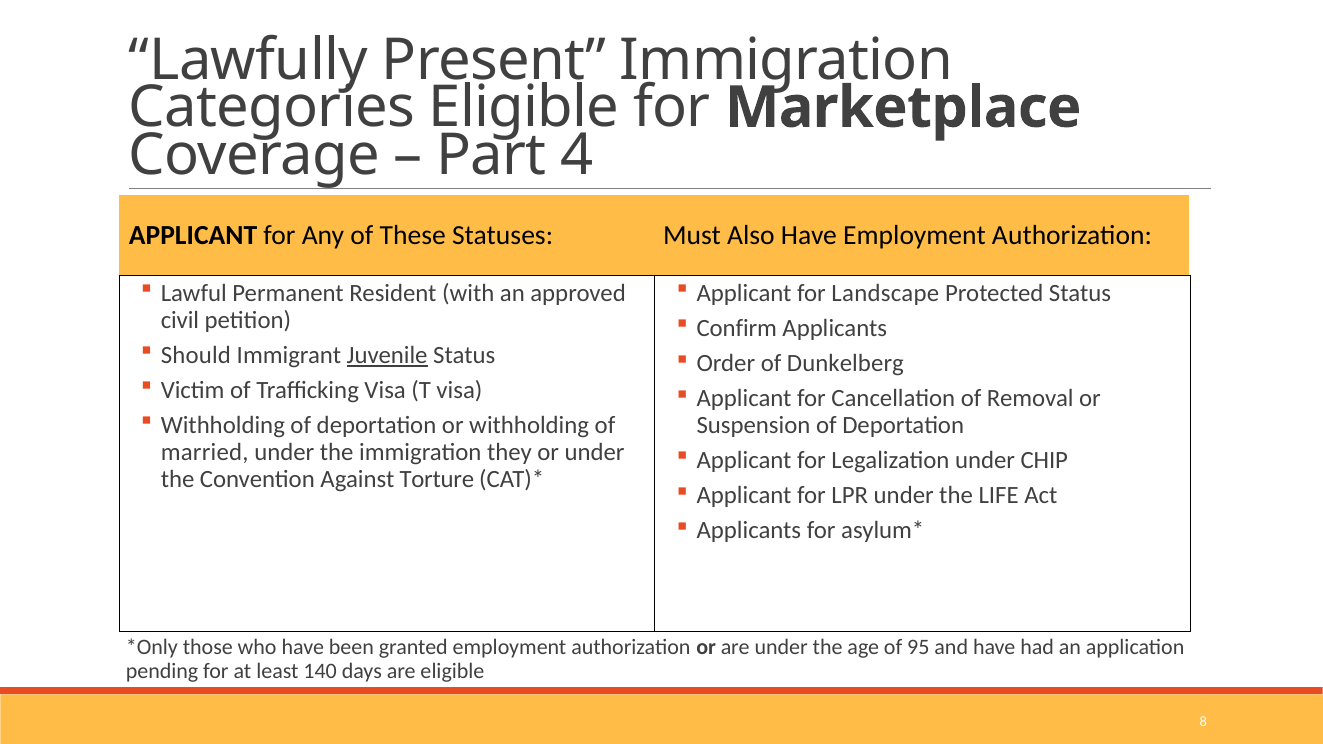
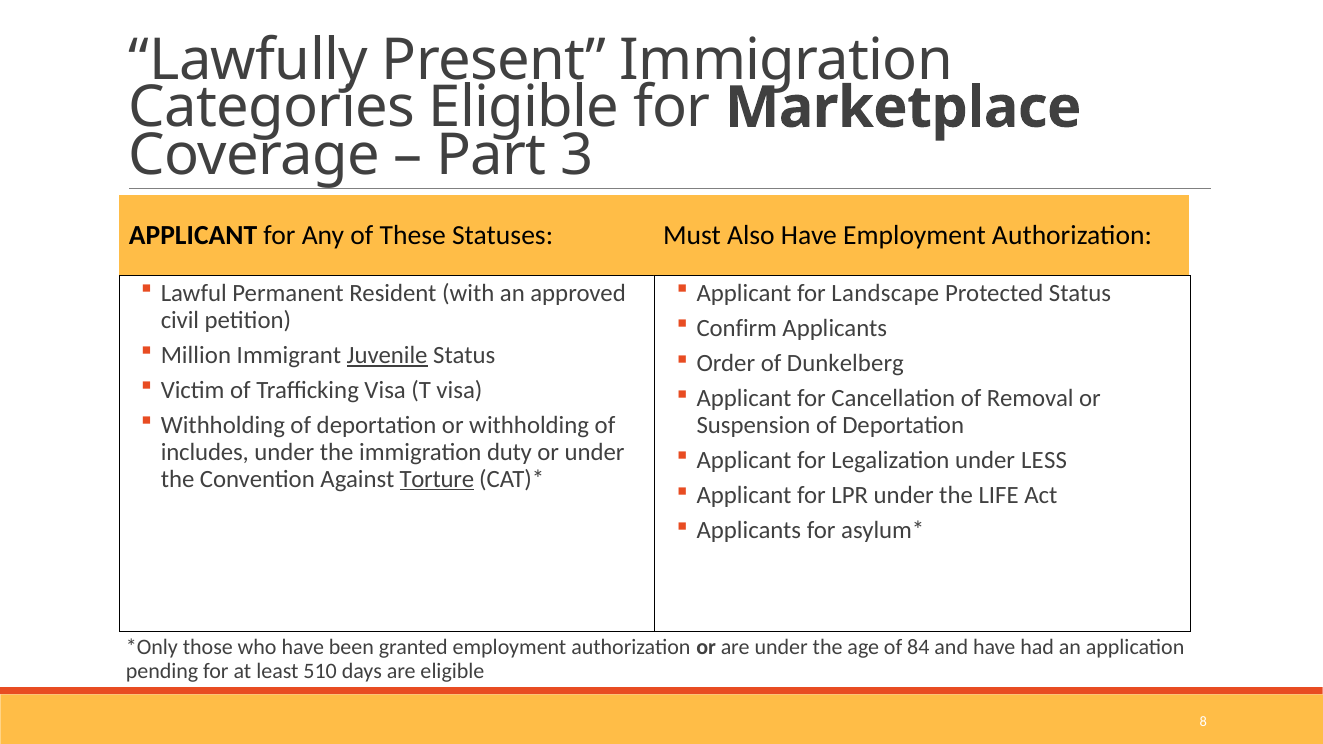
4: 4 -> 3
Should: Should -> Million
married: married -> includes
they: they -> duty
CHIP: CHIP -> LESS
Torture underline: none -> present
95: 95 -> 84
140: 140 -> 510
